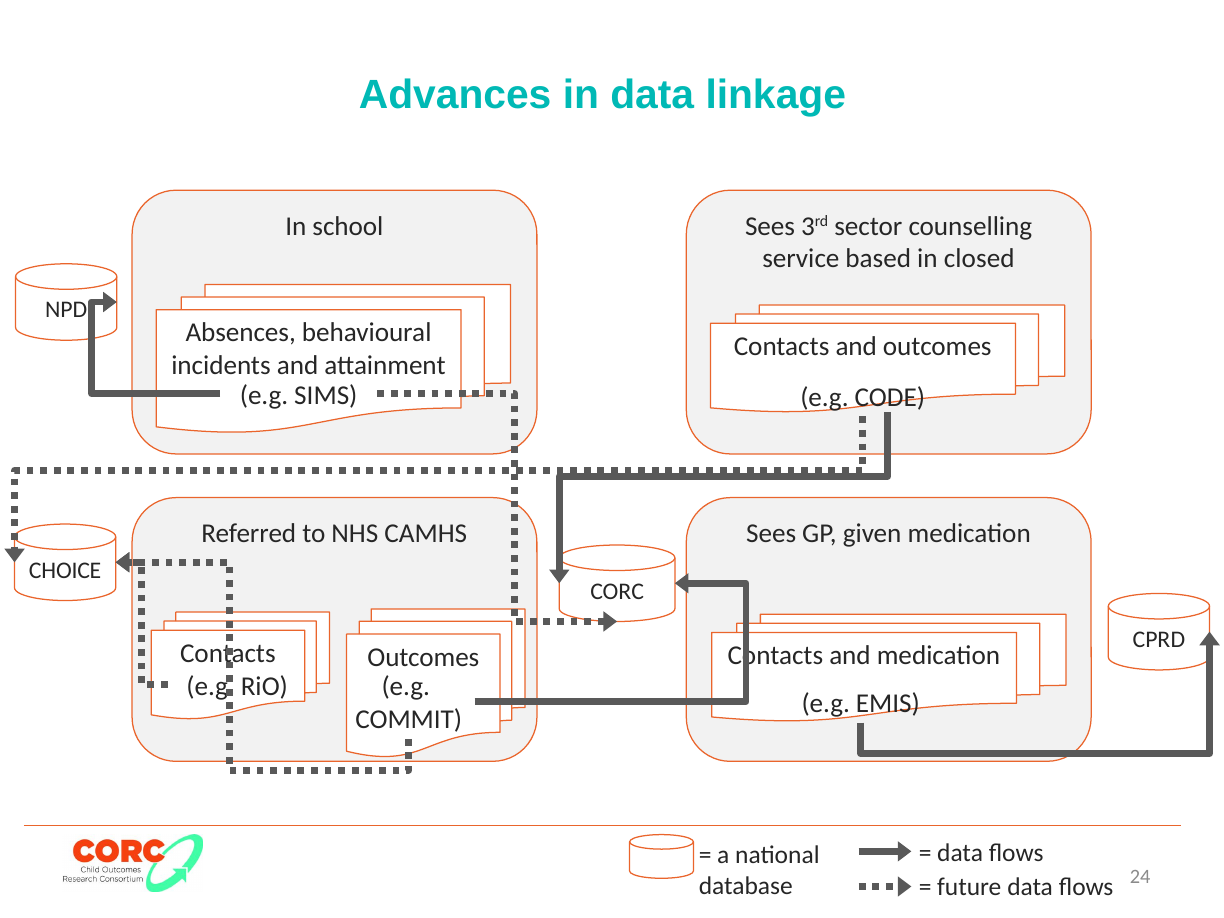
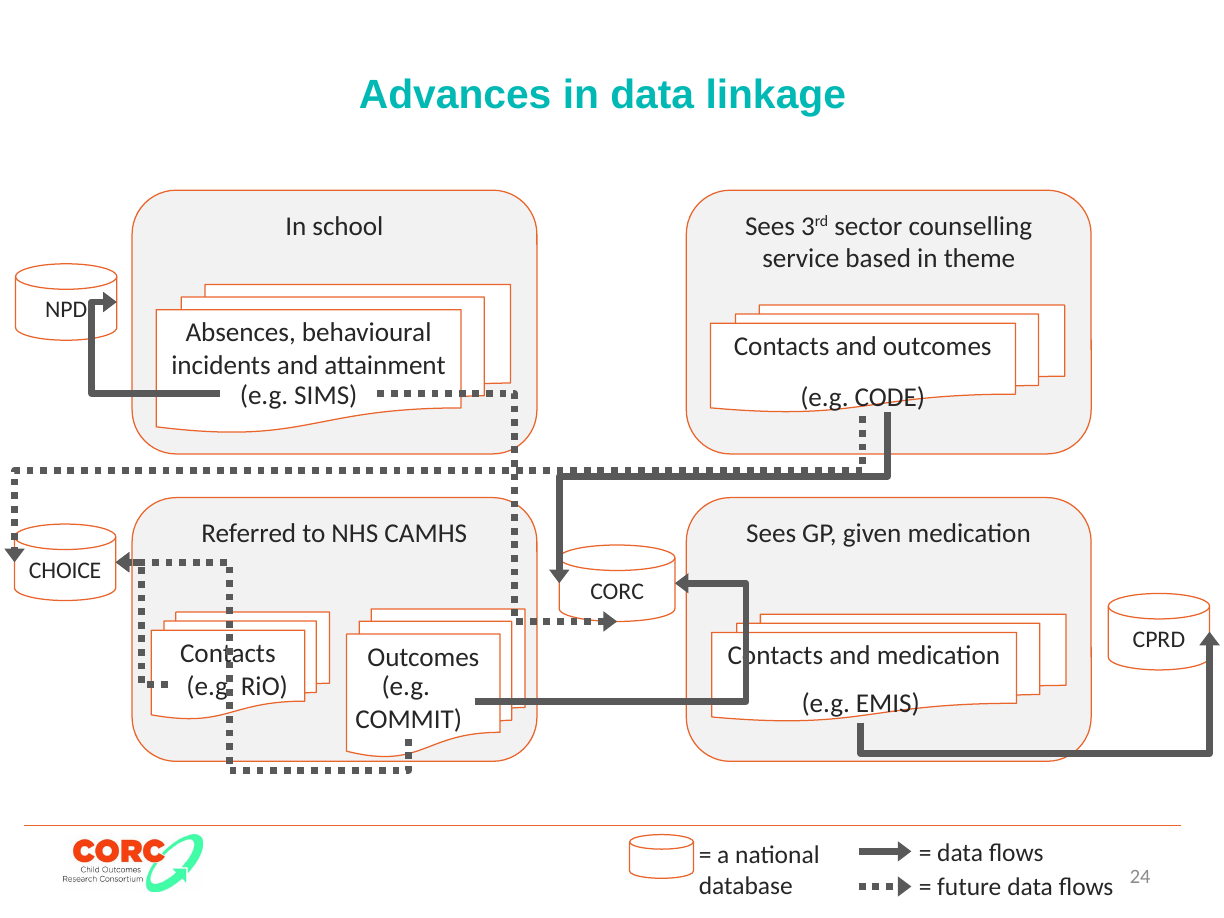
closed: closed -> theme
